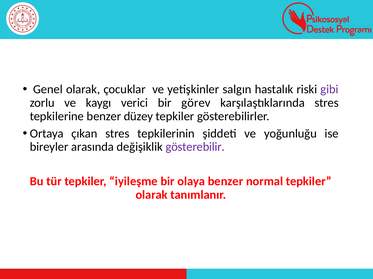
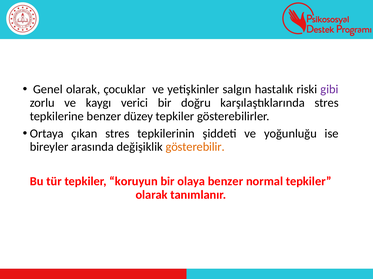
görev: görev -> doğru
gösterebilir colour: purple -> orange
iyileşme: iyileşme -> koruyun
